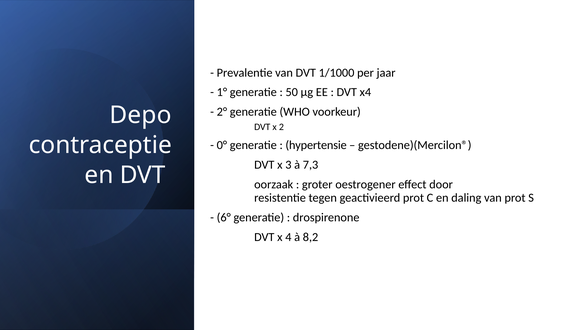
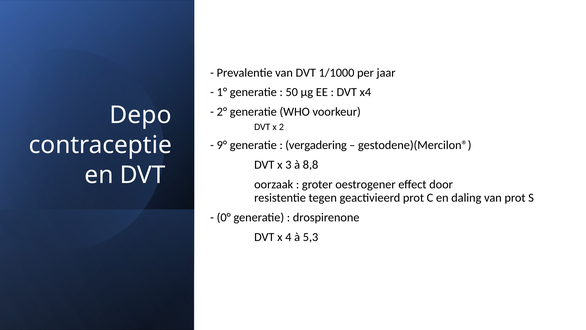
0°: 0° -> 9°
hypertensie: hypertensie -> vergadering
7,3: 7,3 -> 8,8
6°: 6° -> 0°
8,2: 8,2 -> 5,3
